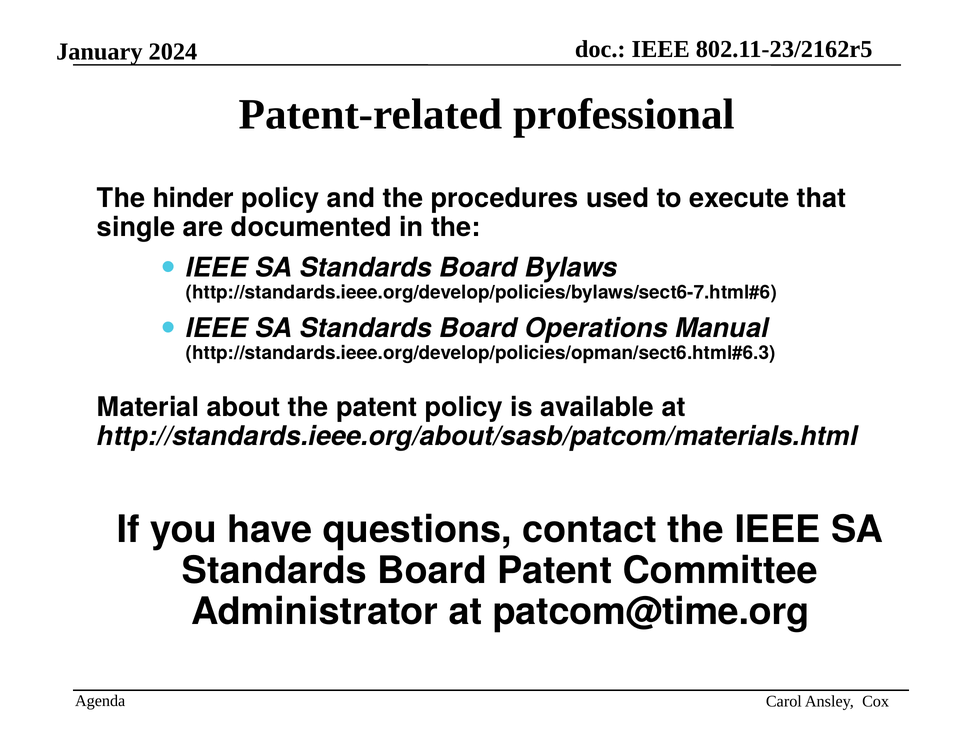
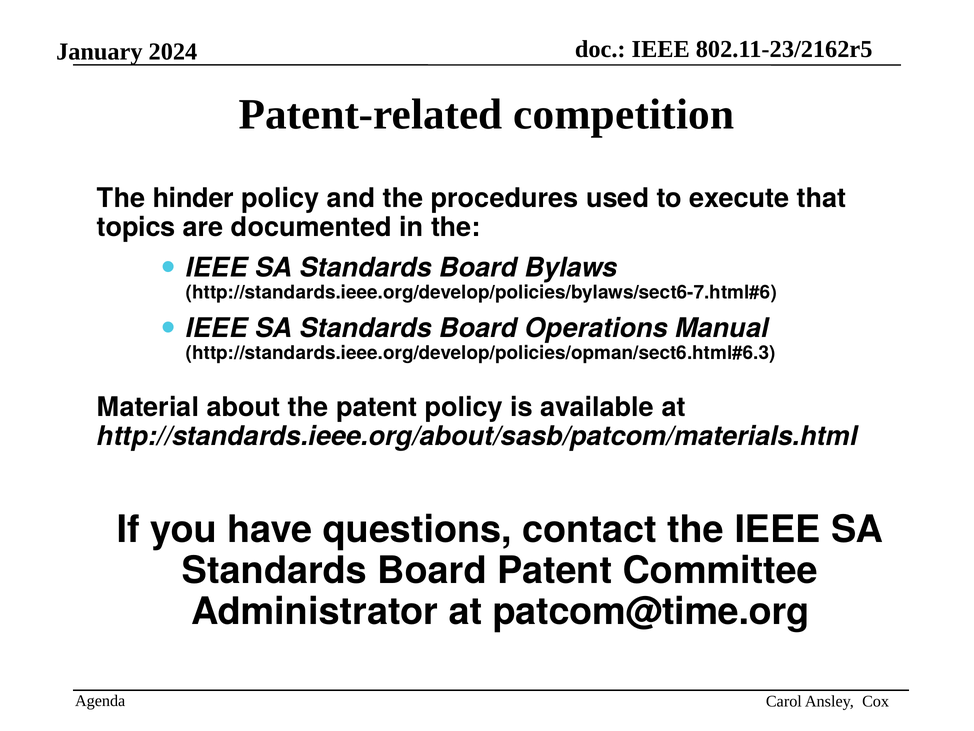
professional: professional -> competition
single: single -> topics
